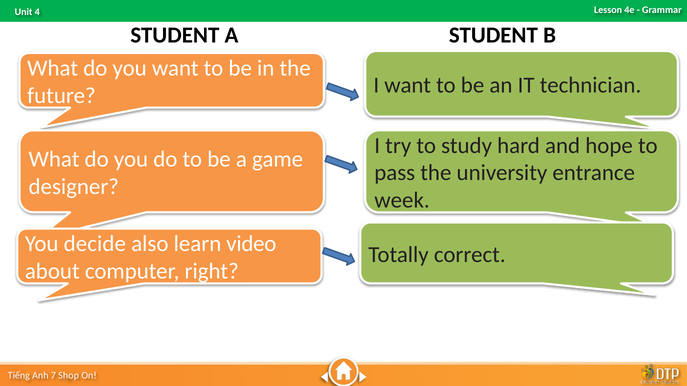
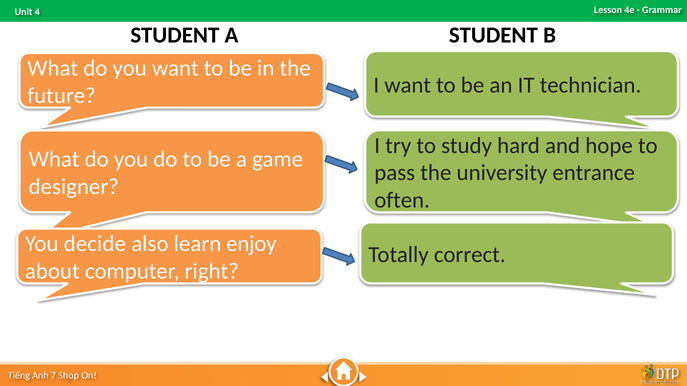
week: week -> often
video: video -> enjoy
